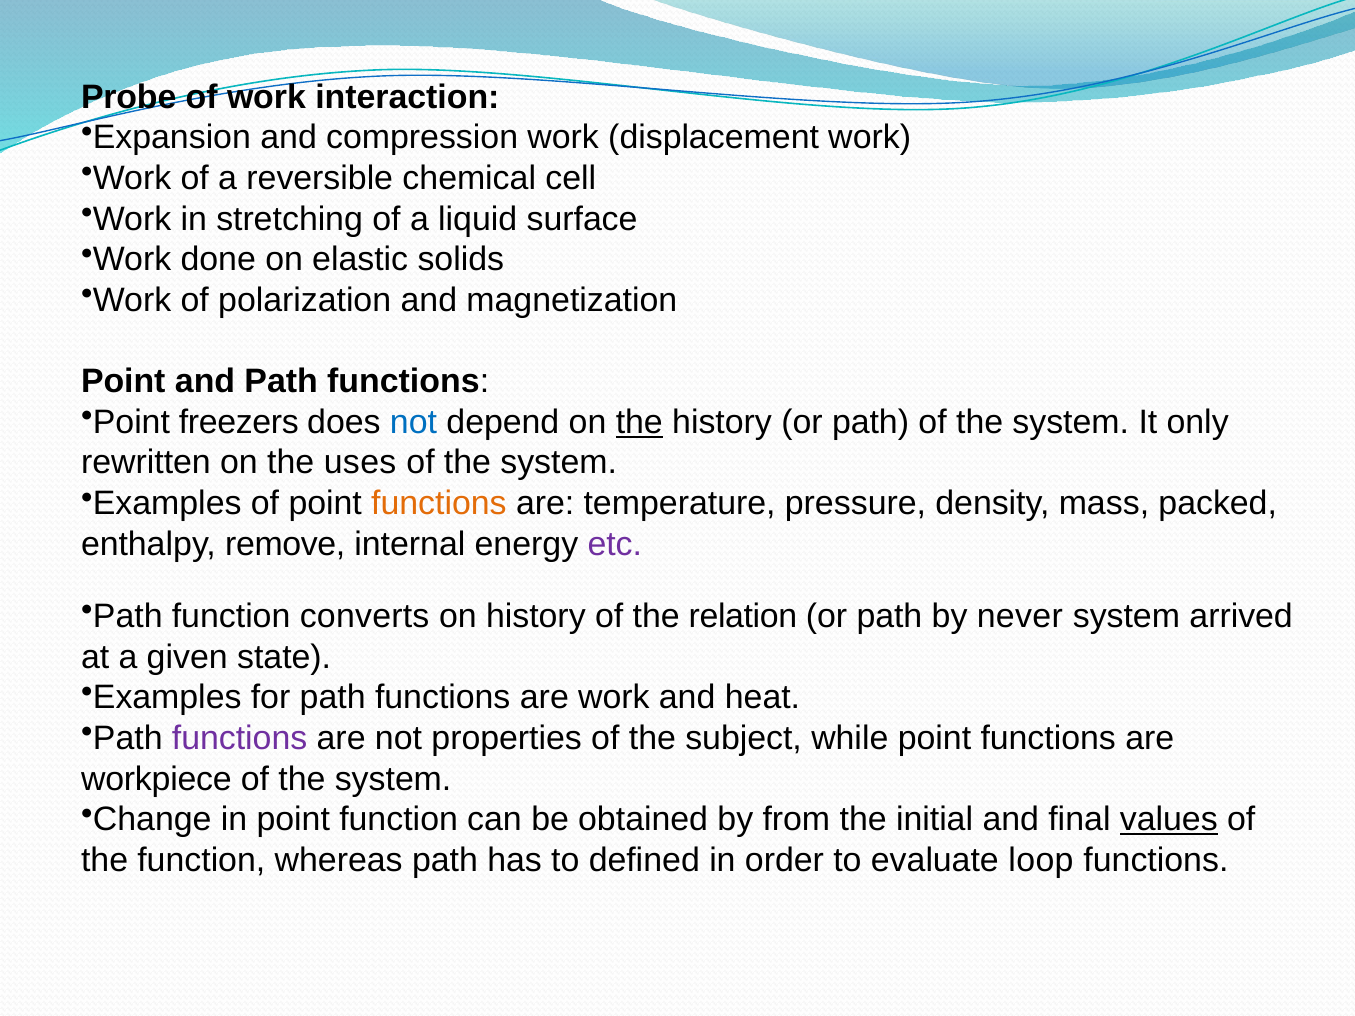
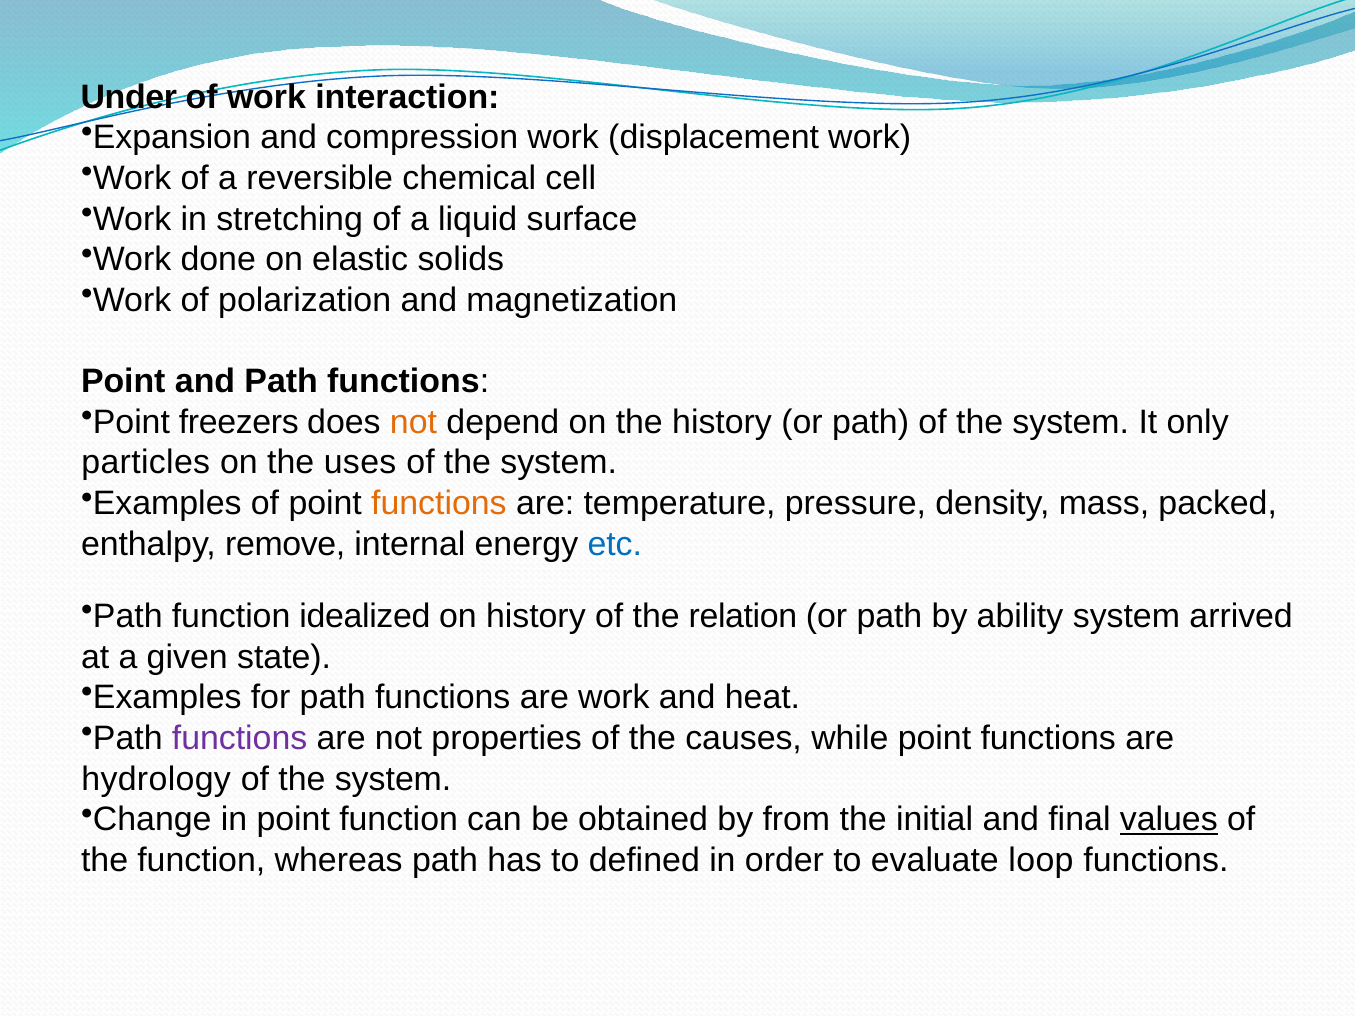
Probe: Probe -> Under
not at (414, 422) colour: blue -> orange
the at (639, 422) underline: present -> none
rewritten: rewritten -> particles
etc colour: purple -> blue
converts: converts -> idealized
never: never -> ability
subject: subject -> causes
workpiece: workpiece -> hydrology
